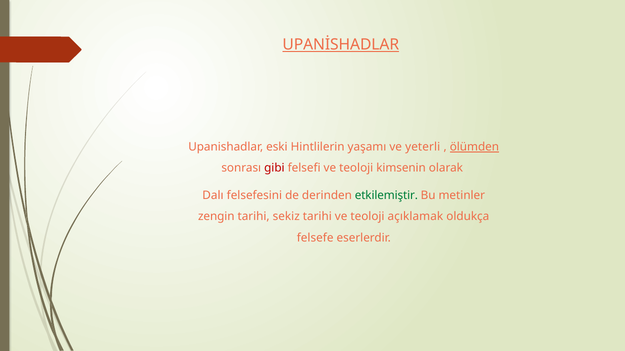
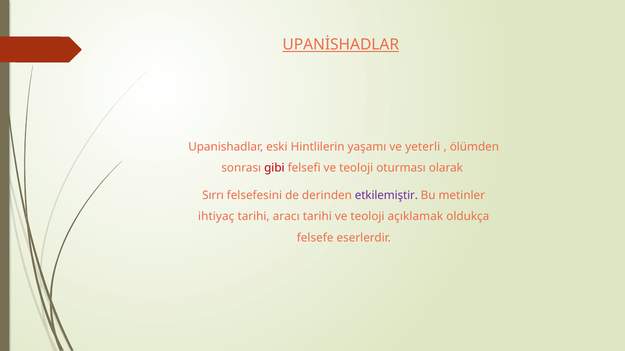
ölümden underline: present -> none
kimsenin: kimsenin -> oturması
Dalı: Dalı -> Sırrı
etkilemiştir colour: green -> purple
zengin: zengin -> ihtiyaç
sekiz: sekiz -> aracı
